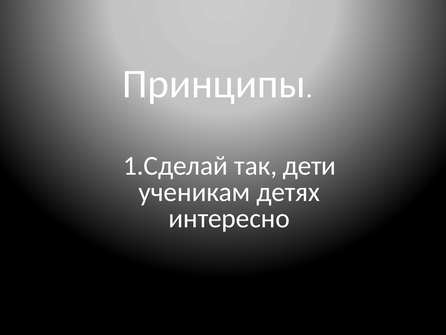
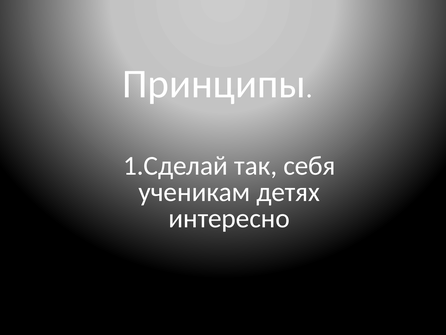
дети: дети -> себя
